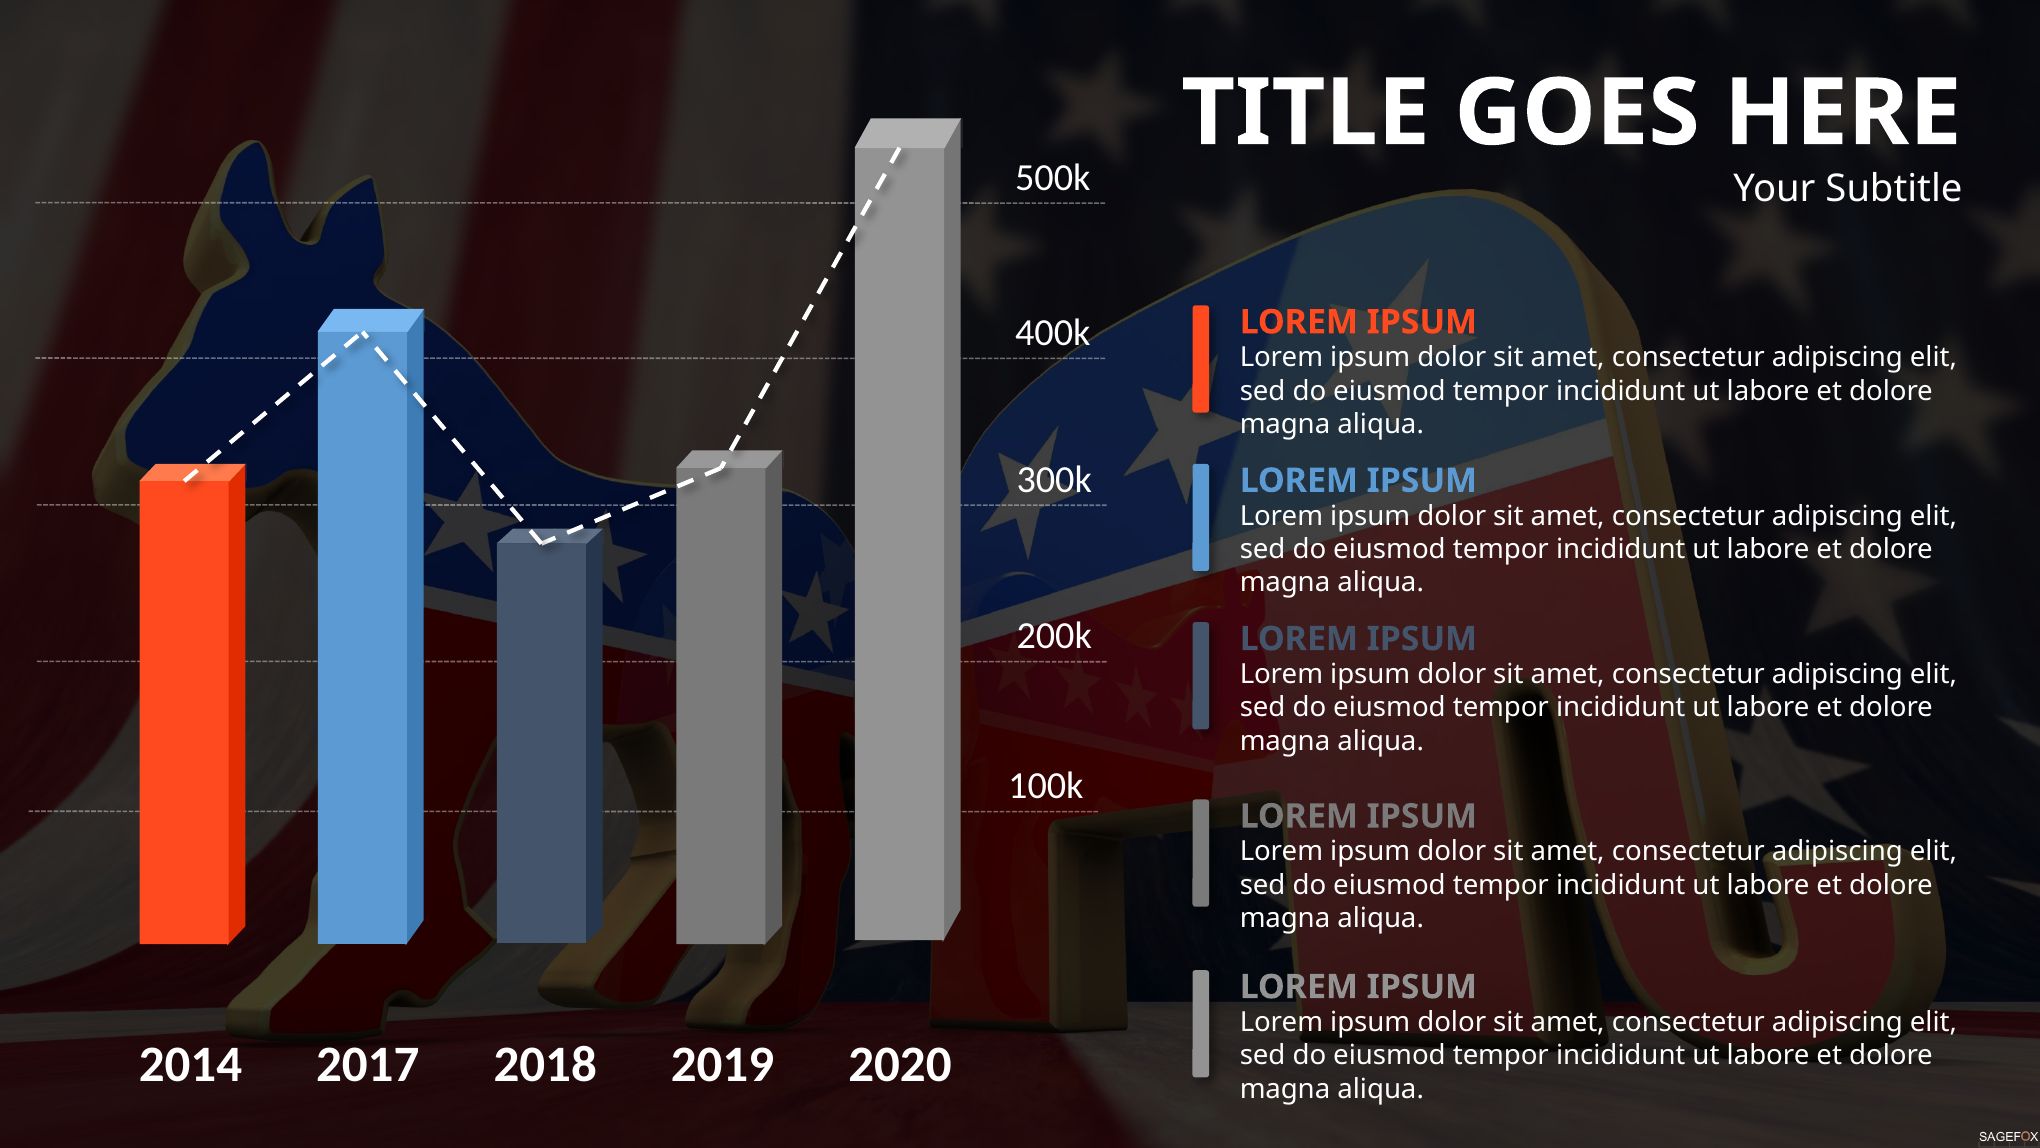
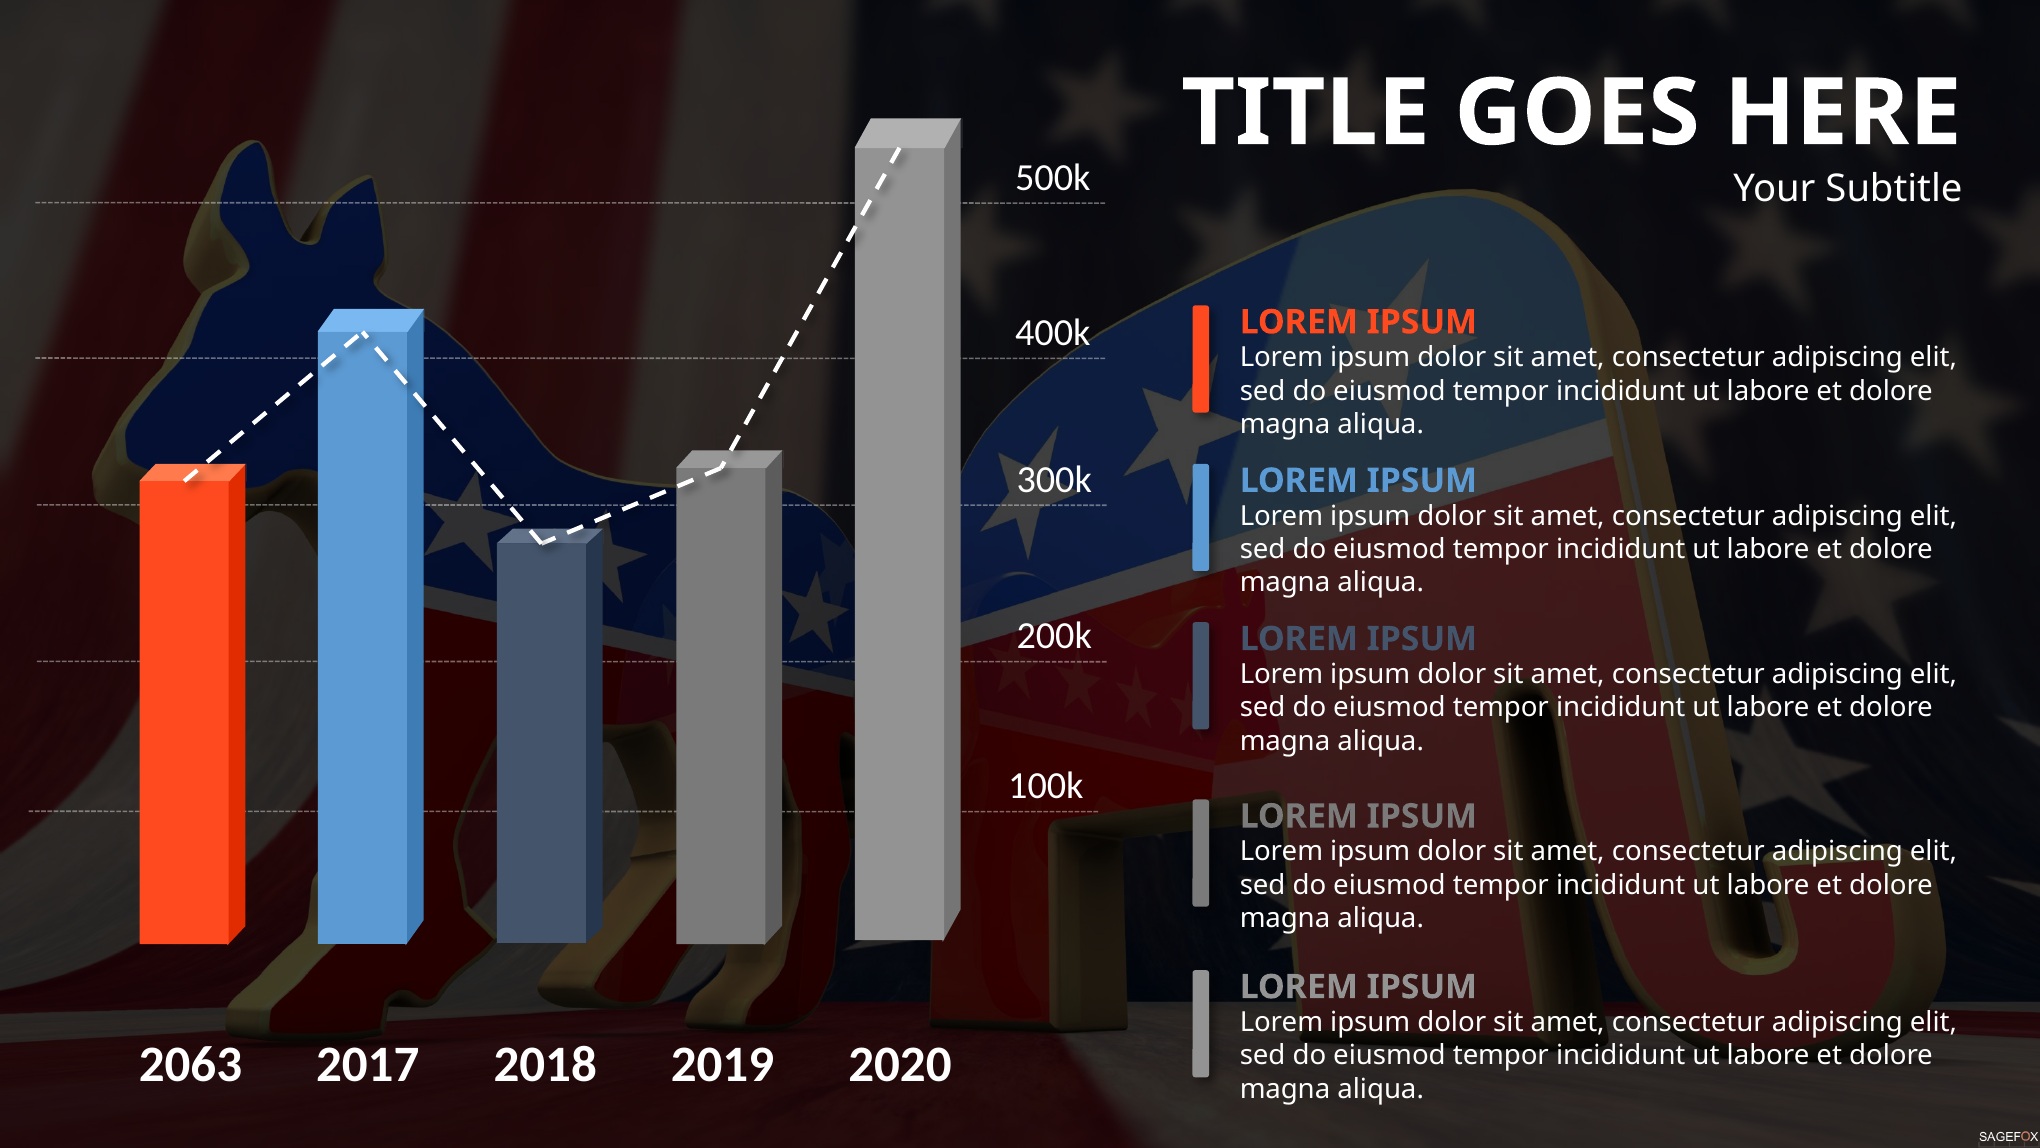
2014: 2014 -> 2063
